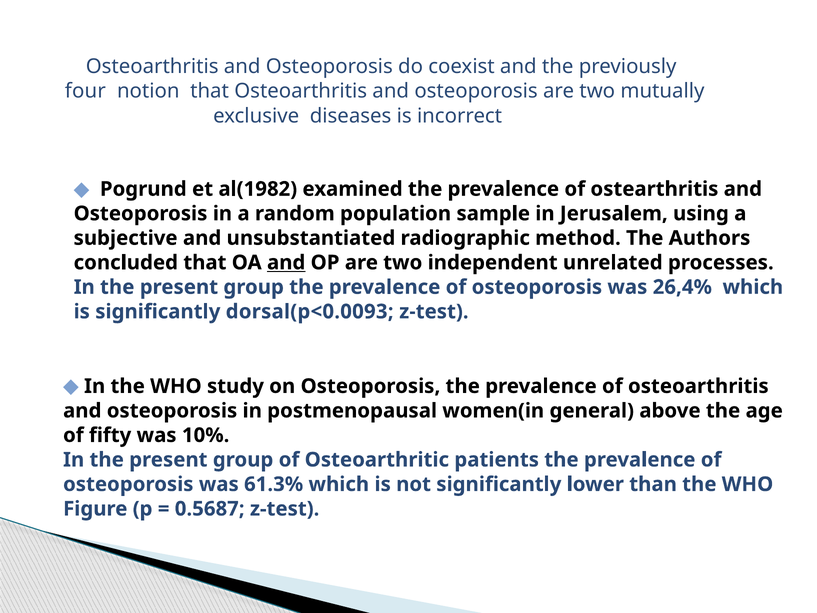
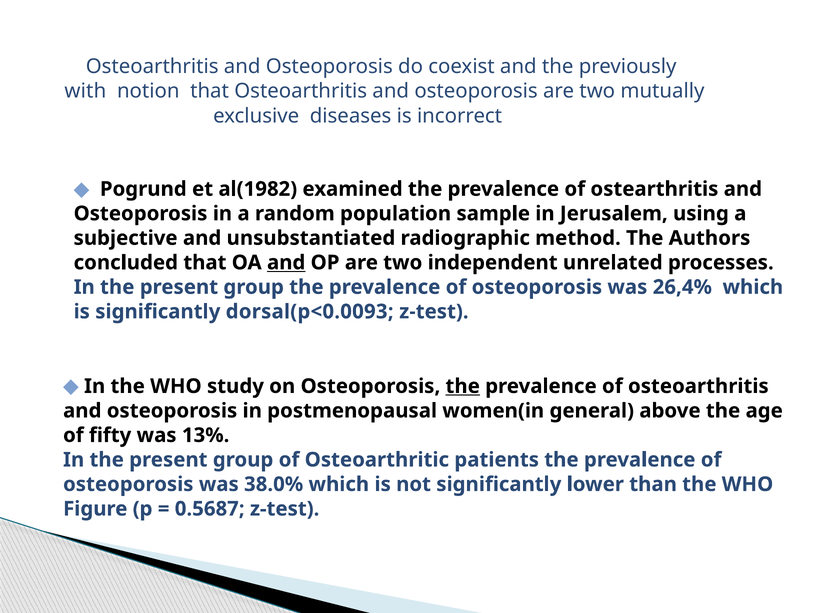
four: four -> with
the at (463, 386) underline: none -> present
10%: 10% -> 13%
61.3%: 61.3% -> 38.0%
